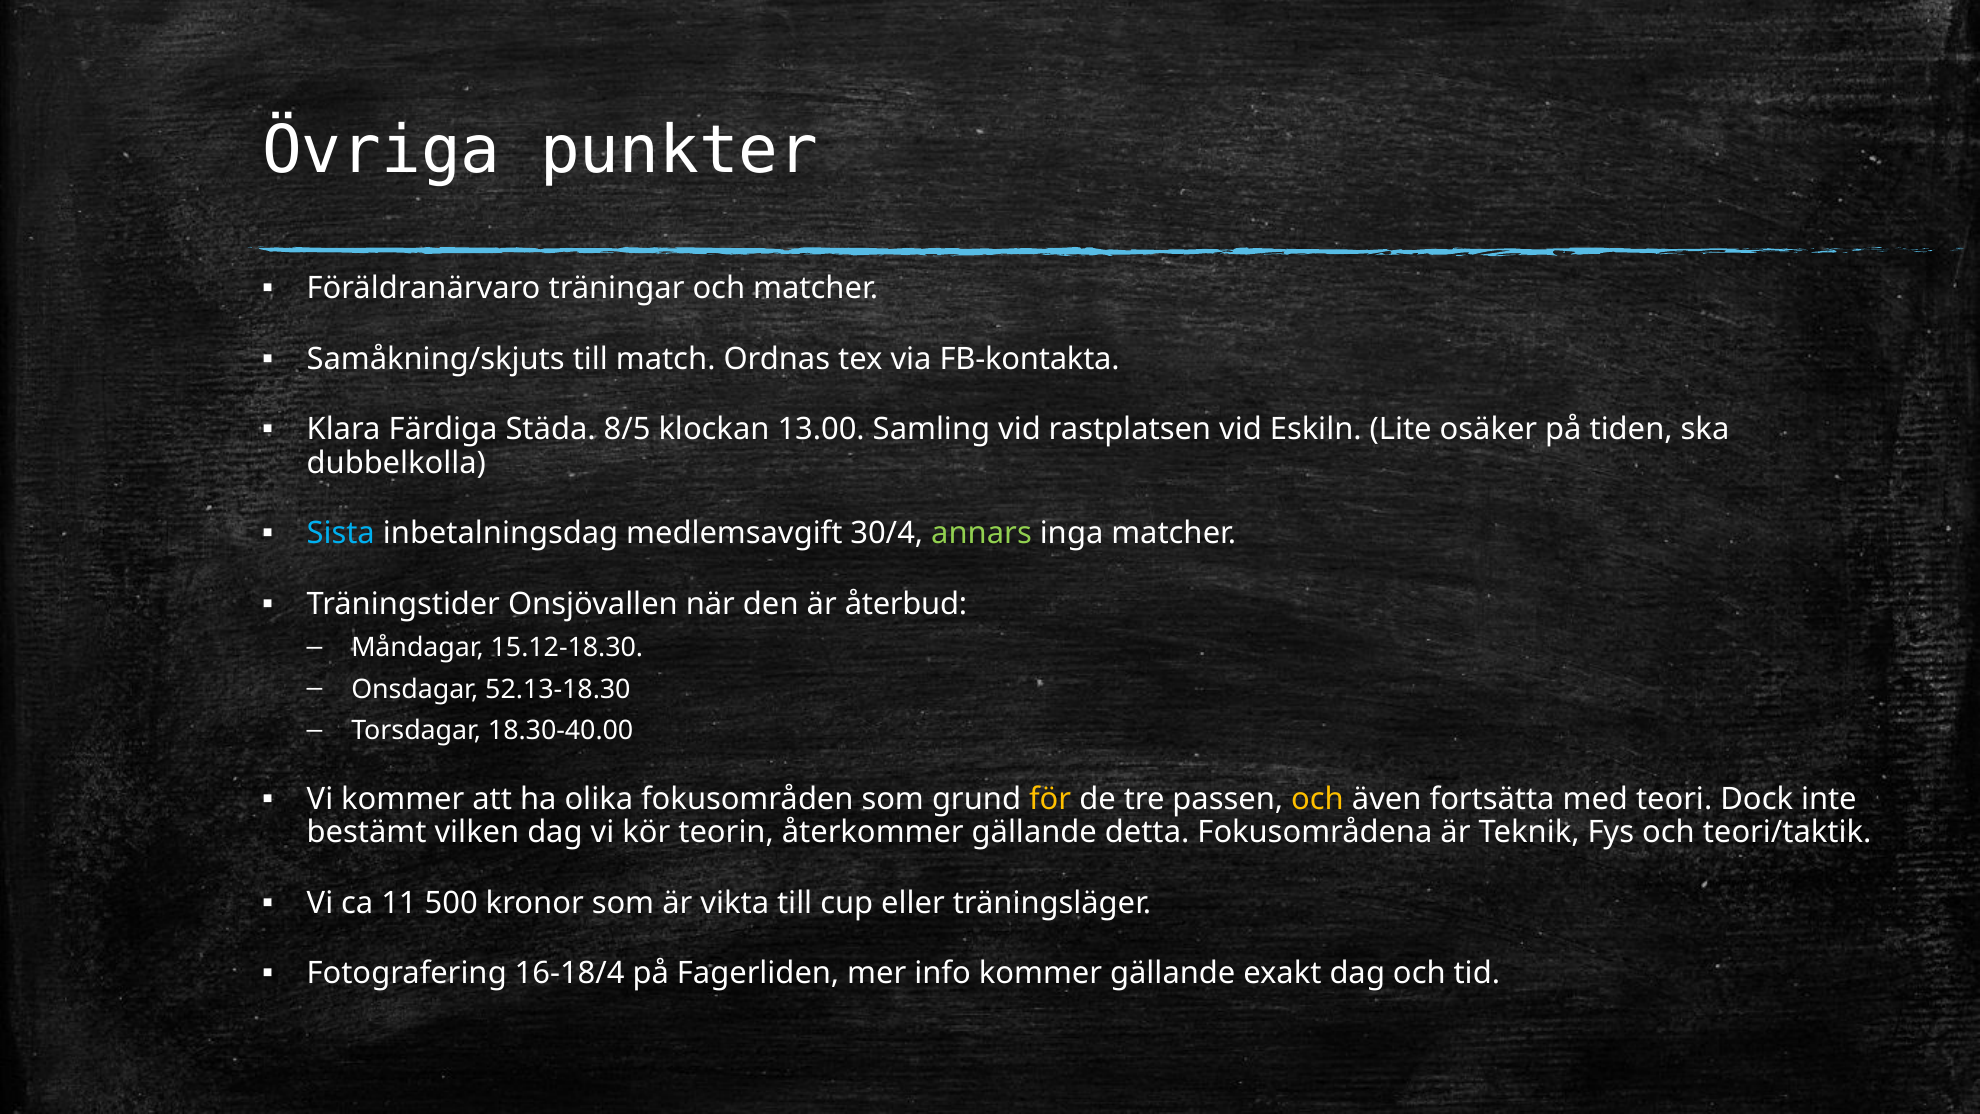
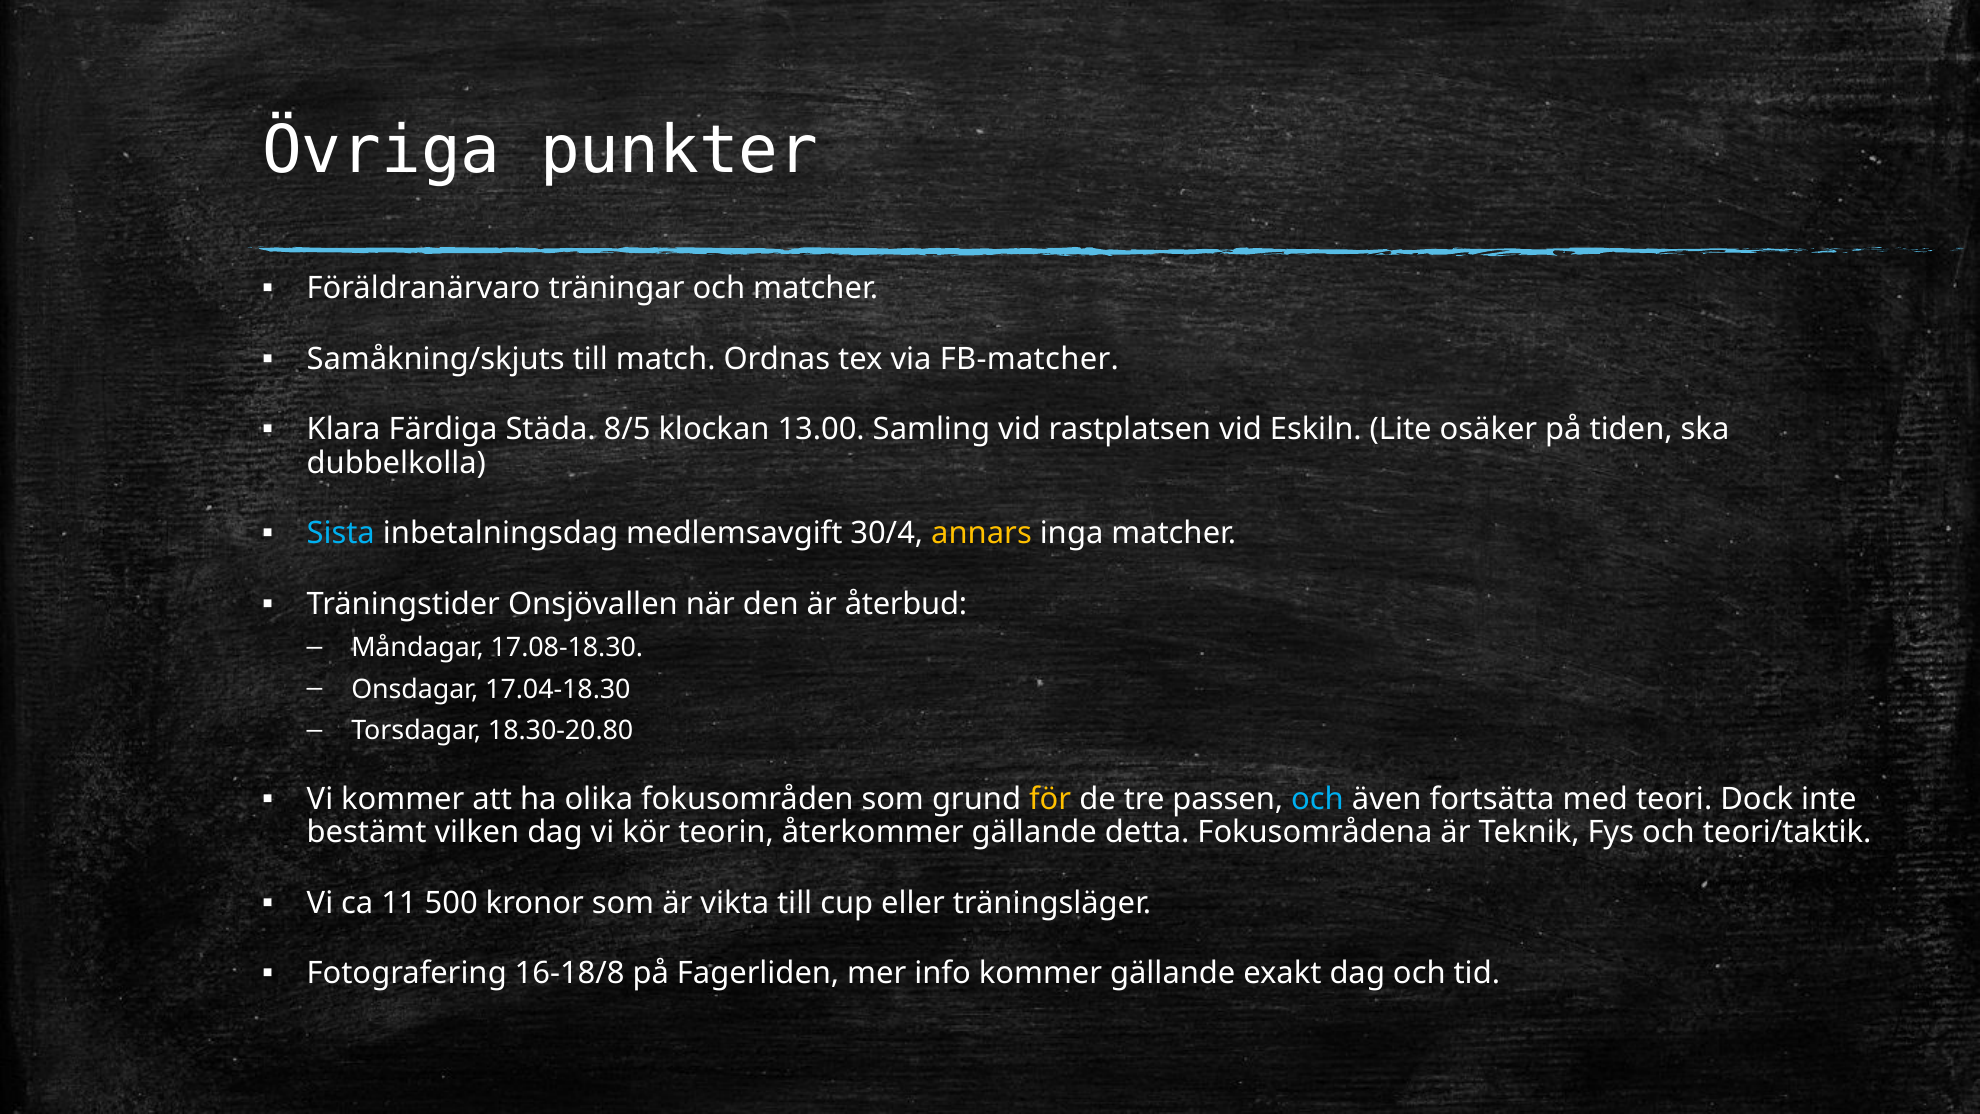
FB-kontakta: FB-kontakta -> FB-matcher
annars colour: light green -> yellow
15.12-18.30: 15.12-18.30 -> 17.08-18.30
52.13-18.30: 52.13-18.30 -> 17.04-18.30
18.30-40.00: 18.30-40.00 -> 18.30-20.80
och at (1317, 799) colour: yellow -> light blue
16-18/4: 16-18/4 -> 16-18/8
